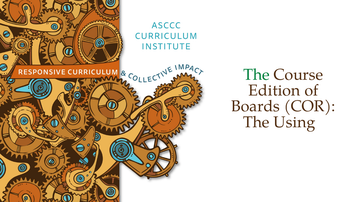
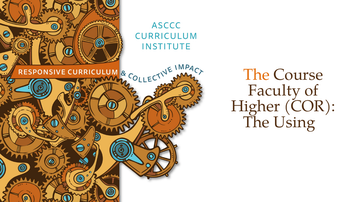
The at (257, 75) colour: green -> orange
Edition: Edition -> Faculty
Boards: Boards -> Higher
